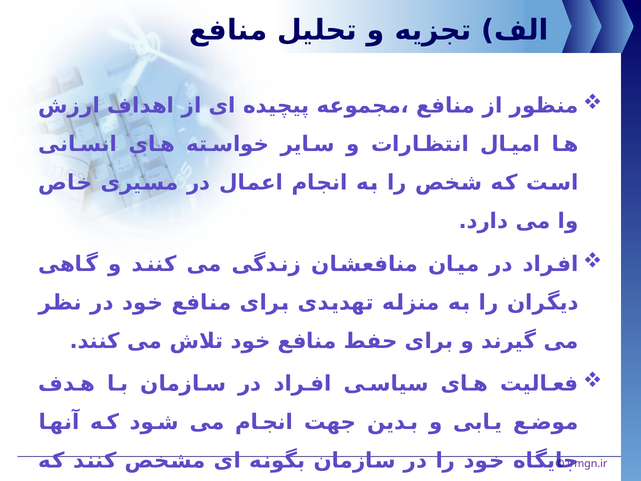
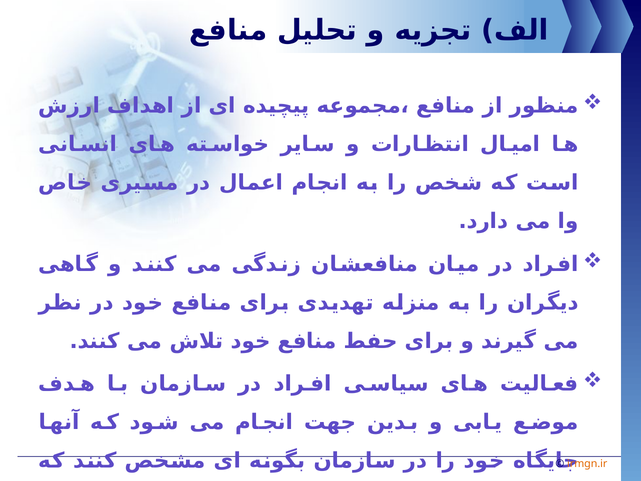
irmgn.ir colour: purple -> orange
